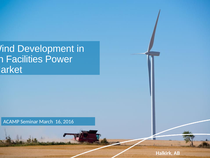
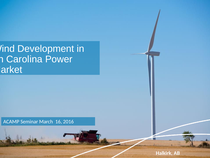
Facilities: Facilities -> Carolina
